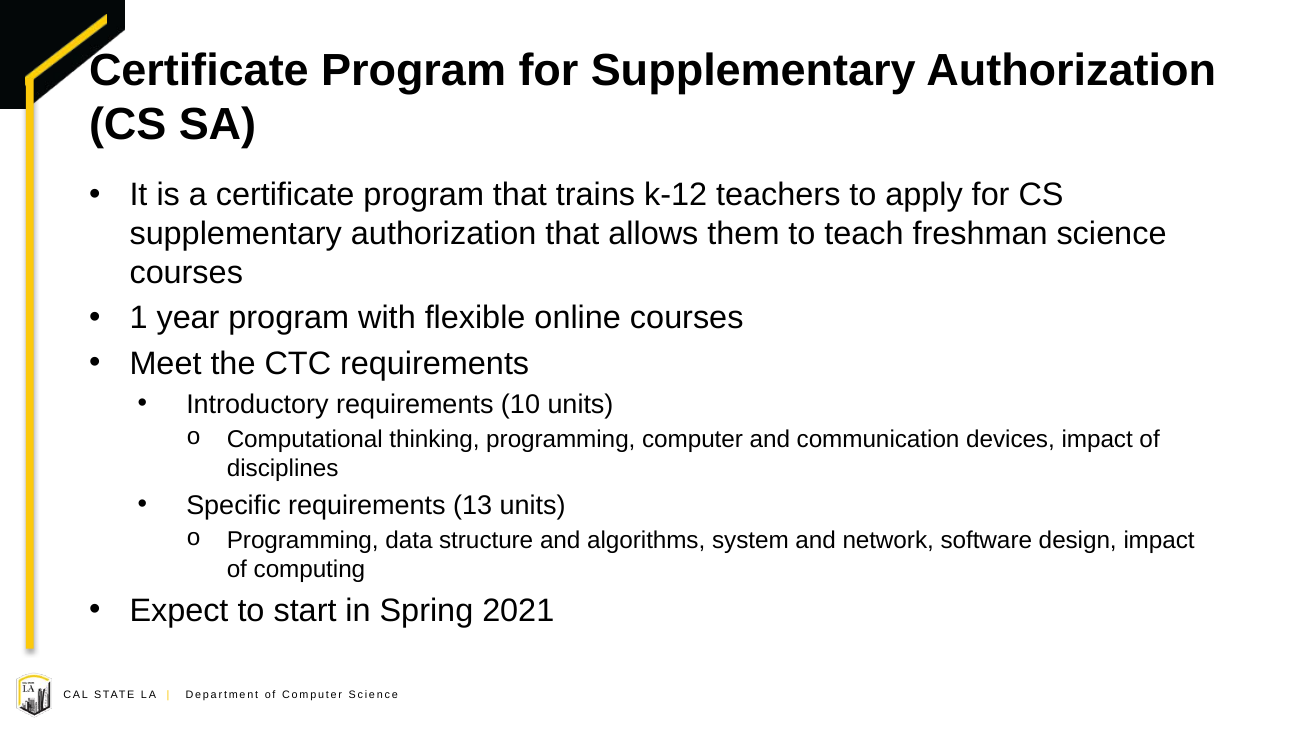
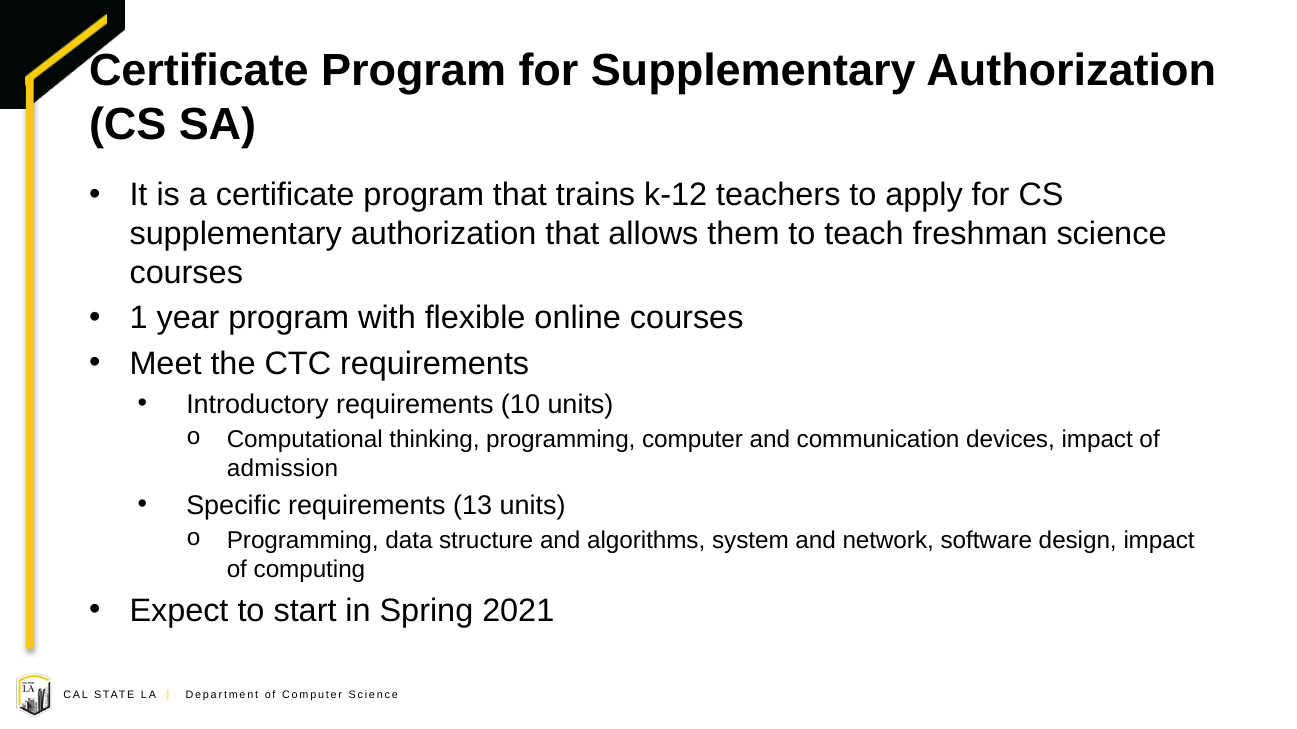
disciplines: disciplines -> admission
